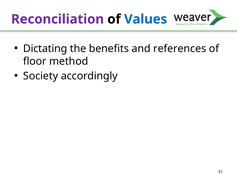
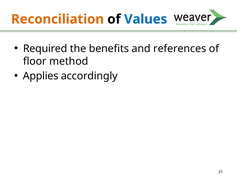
Reconciliation colour: purple -> orange
Dictating: Dictating -> Required
Society: Society -> Applies
